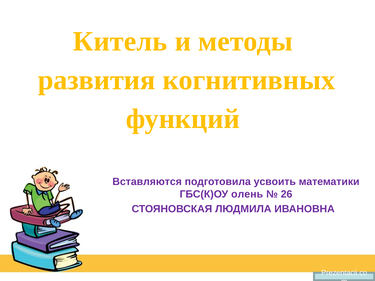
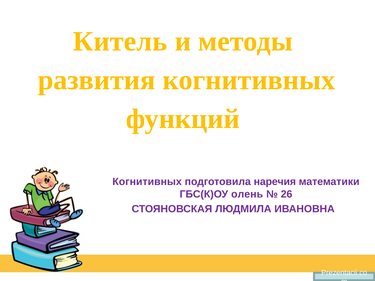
Вставляются at (147, 182): Вставляются -> Когнитивных
усвоить: усвоить -> наречия
